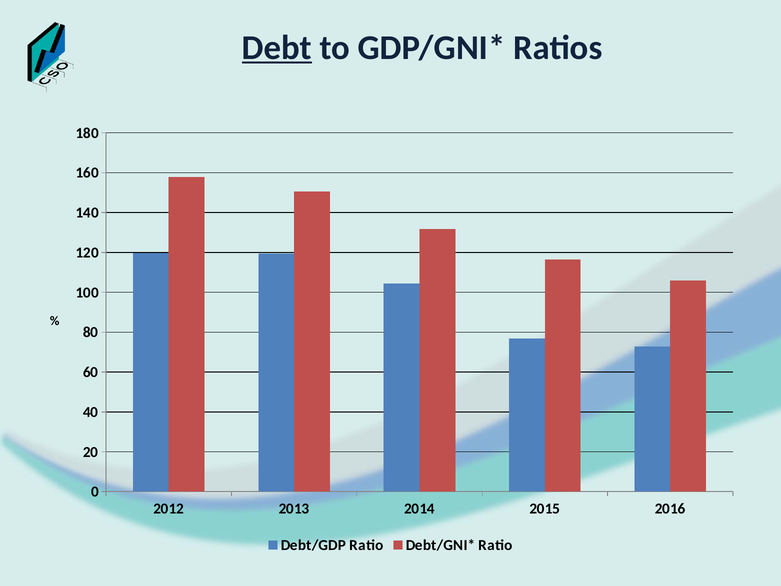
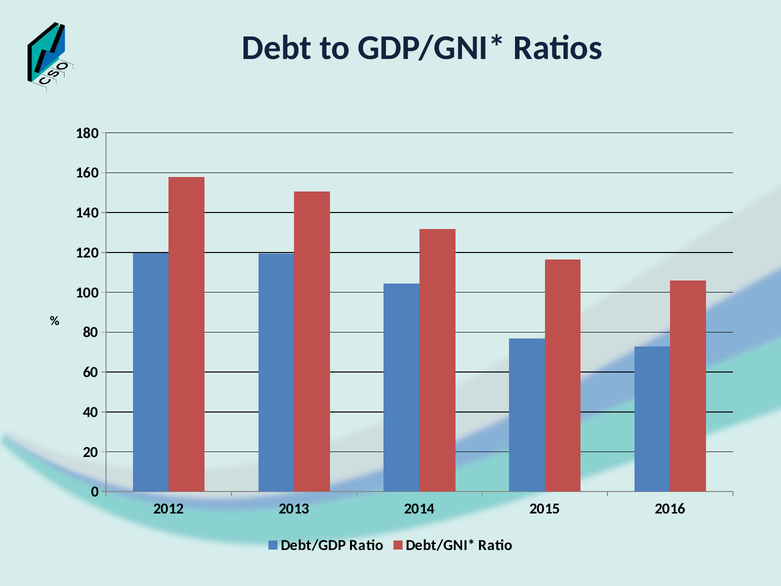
Debt underline: present -> none
